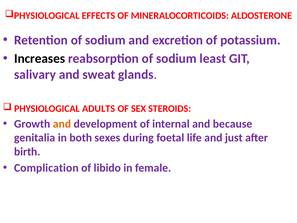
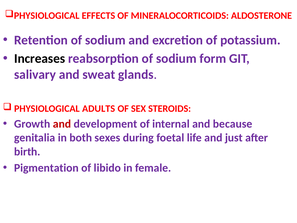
least: least -> form
and at (62, 124) colour: orange -> red
Complication: Complication -> Pigmentation
